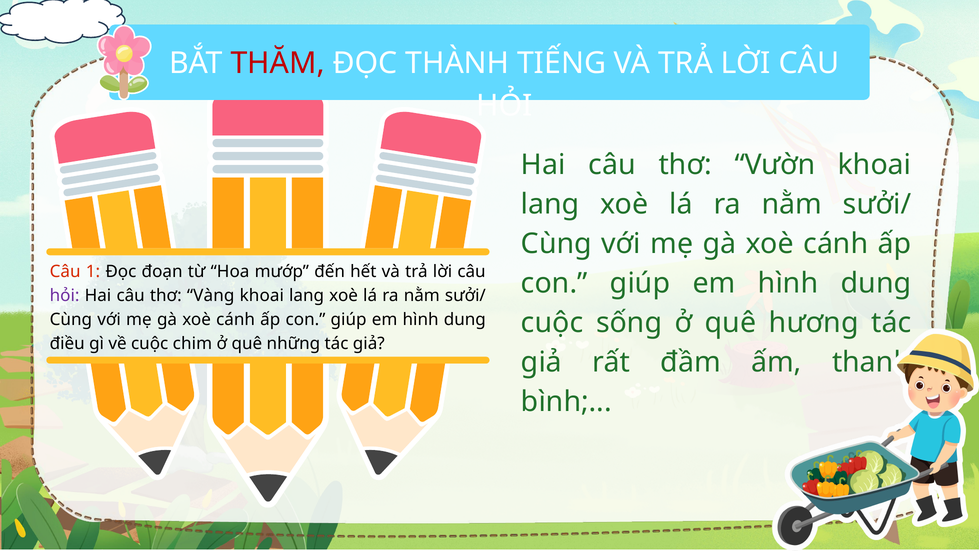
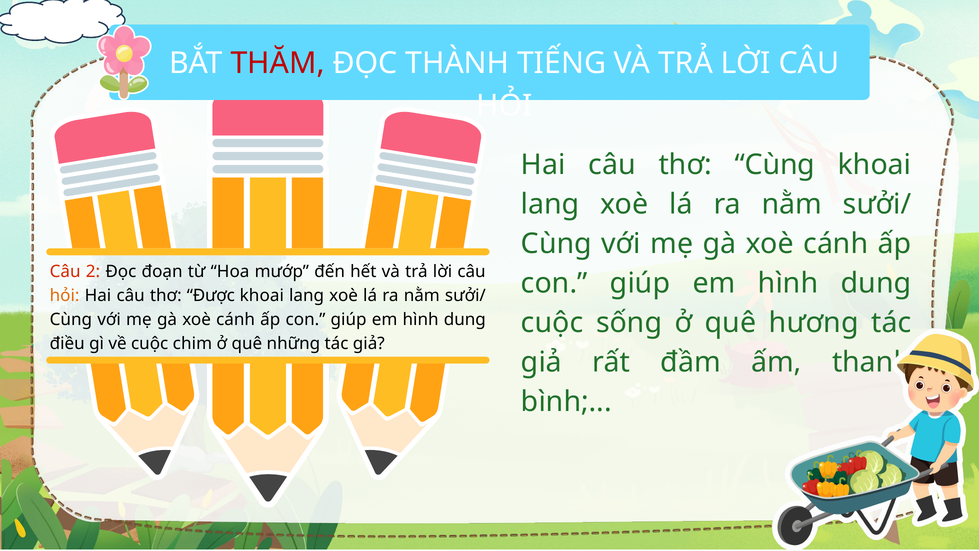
thơ Vườn: Vườn -> Cùng
1: 1 -> 2
hỏi at (65, 295) colour: purple -> orange
Vàng: Vàng -> Được
